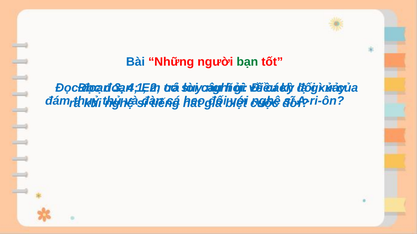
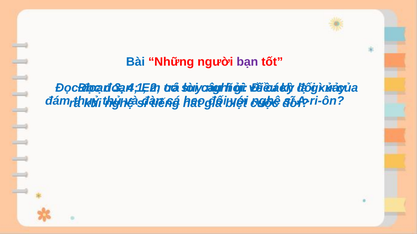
bạn colour: green -> purple
